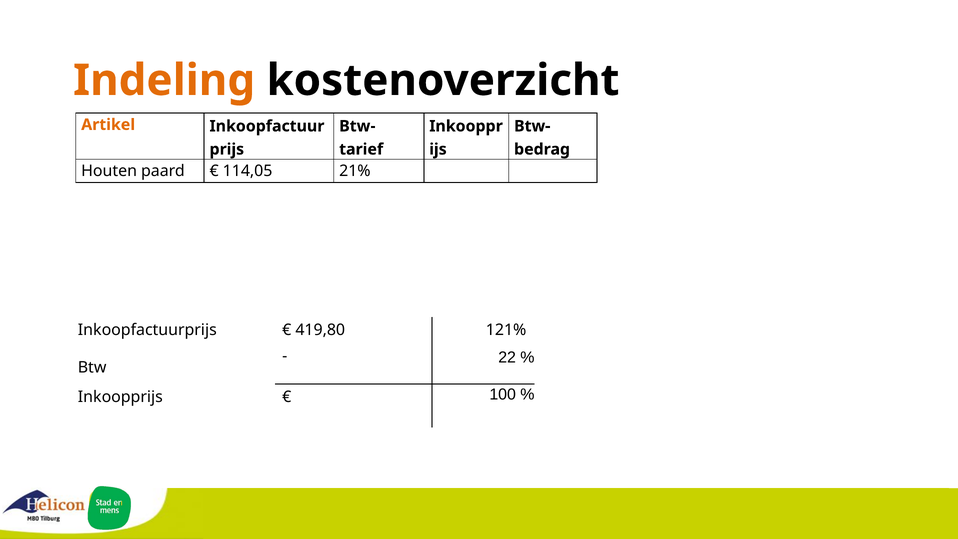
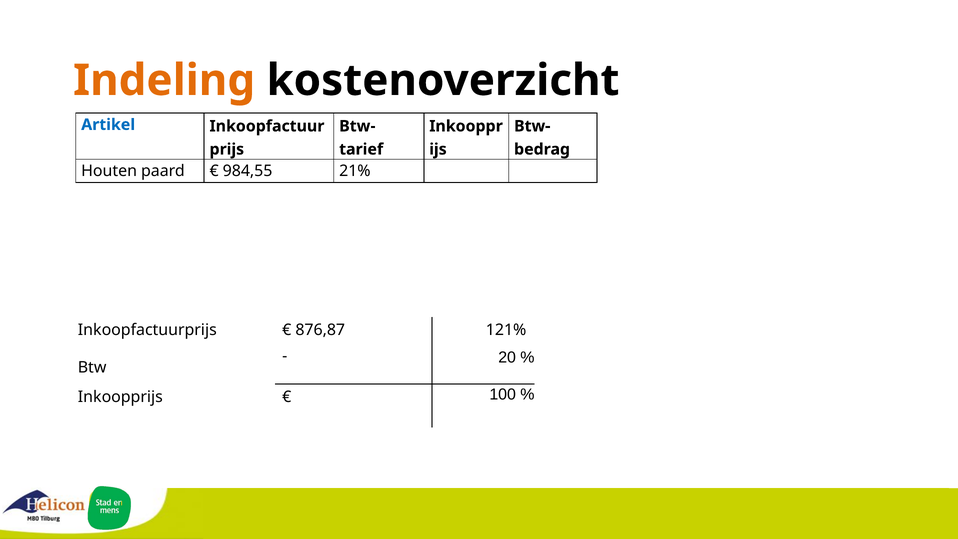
Artikel colour: orange -> blue
114,05: 114,05 -> 984,55
419,80: 419,80 -> 876,87
22: 22 -> 20
